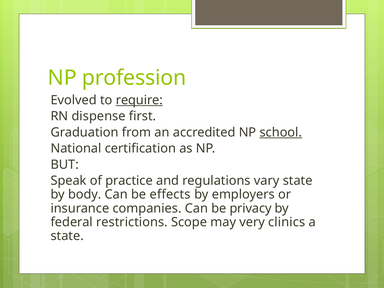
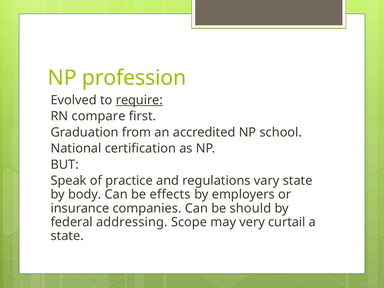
dispense: dispense -> compare
school underline: present -> none
privacy: privacy -> should
restrictions: restrictions -> addressing
clinics: clinics -> curtail
